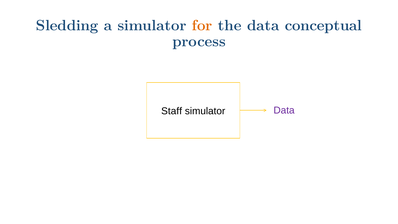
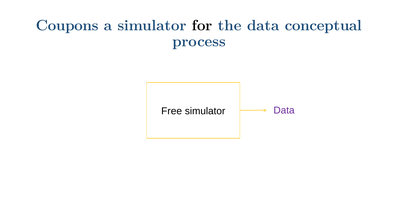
Sledding: Sledding -> Coupons
for colour: orange -> black
Staff: Staff -> Free
